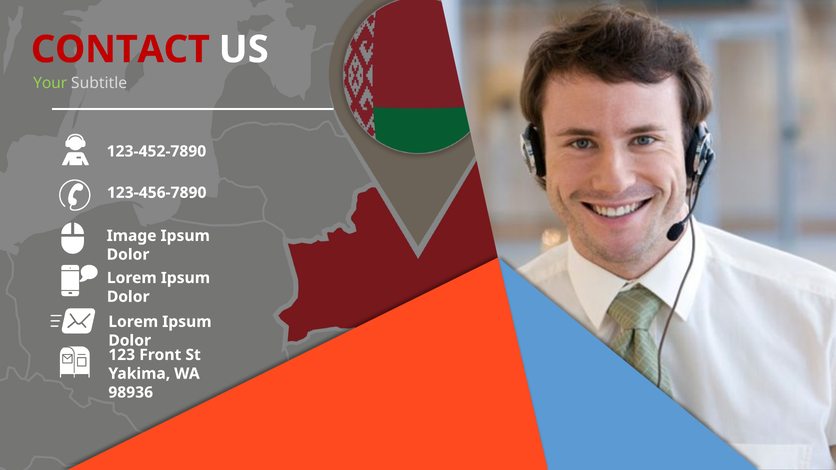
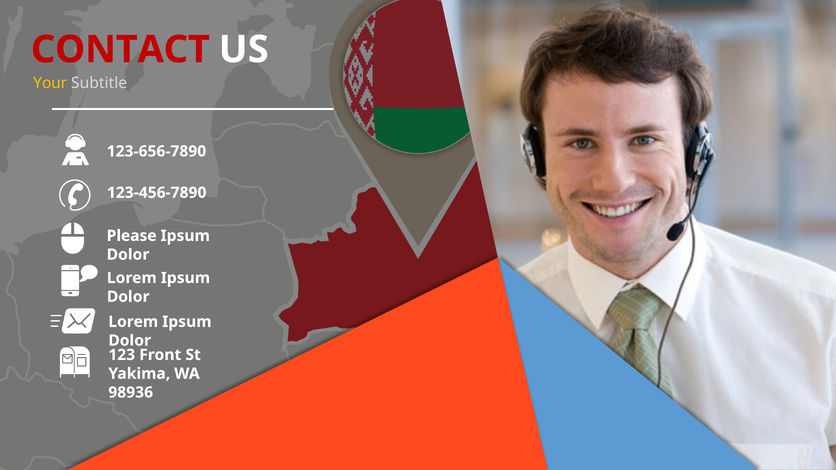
Your colour: light green -> yellow
123-452-7890: 123-452-7890 -> 123-656-7890
Image: Image -> Please
